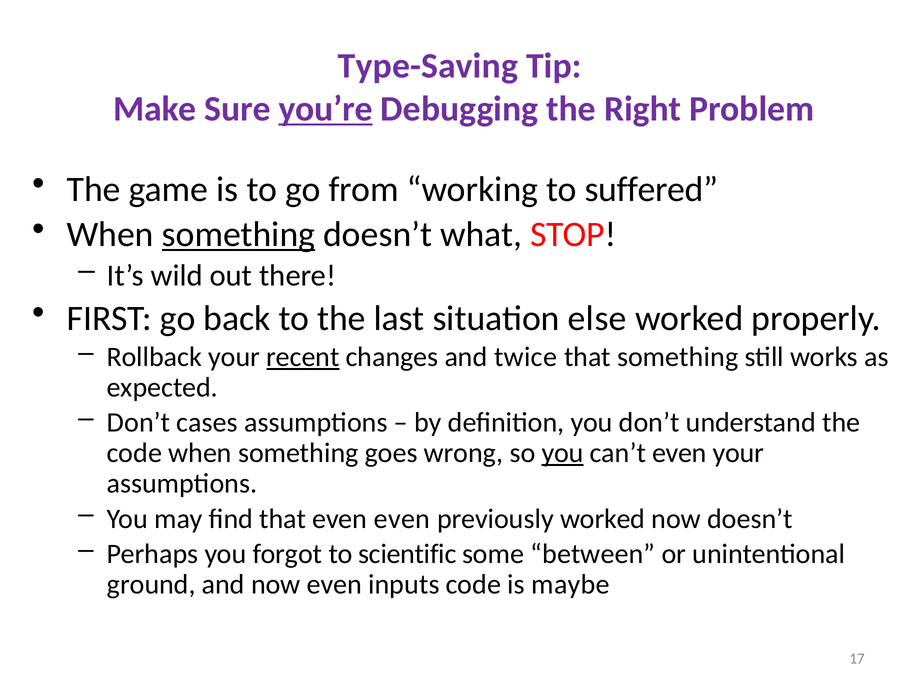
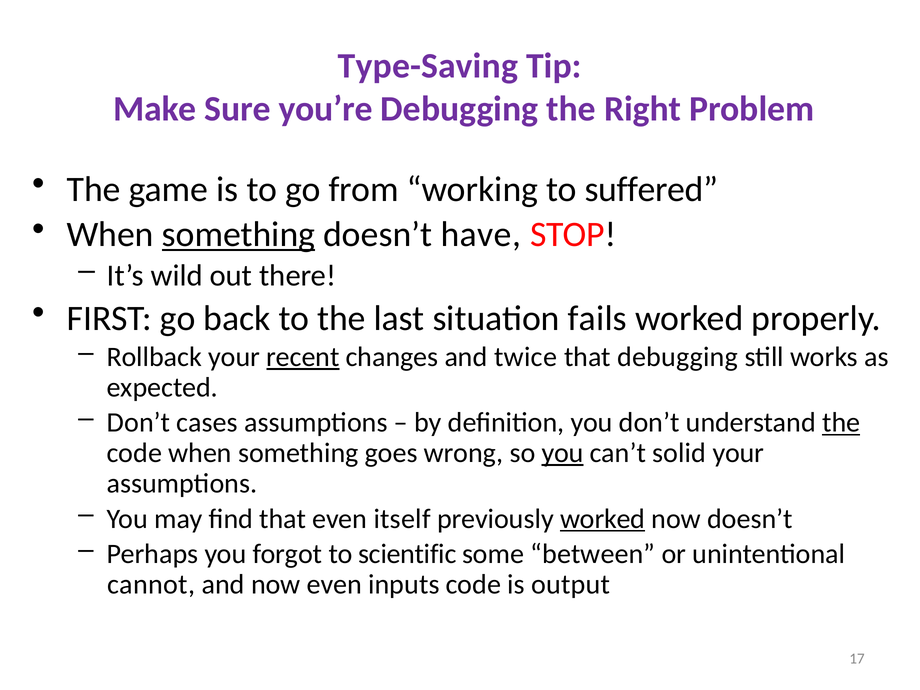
you’re underline: present -> none
what: what -> have
else: else -> fails
that something: something -> debugging
the at (841, 423) underline: none -> present
can’t even: even -> solid
even even: even -> itself
worked at (603, 519) underline: none -> present
ground: ground -> cannot
maybe: maybe -> output
